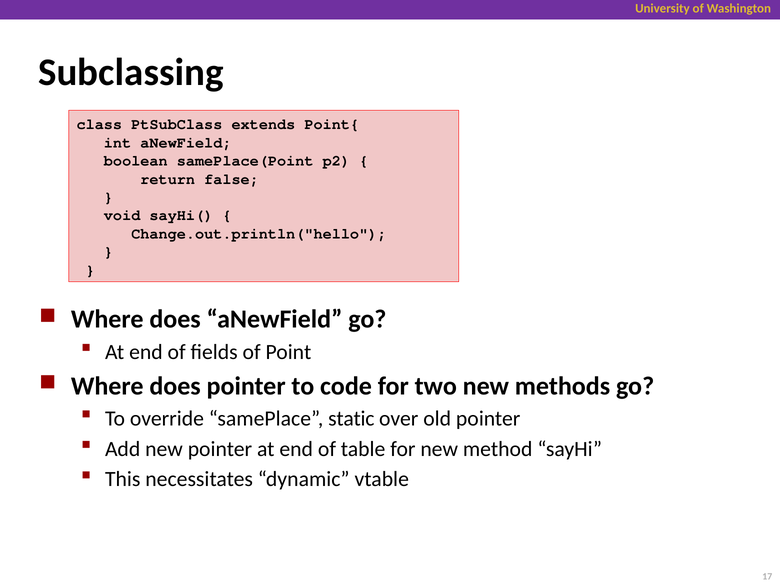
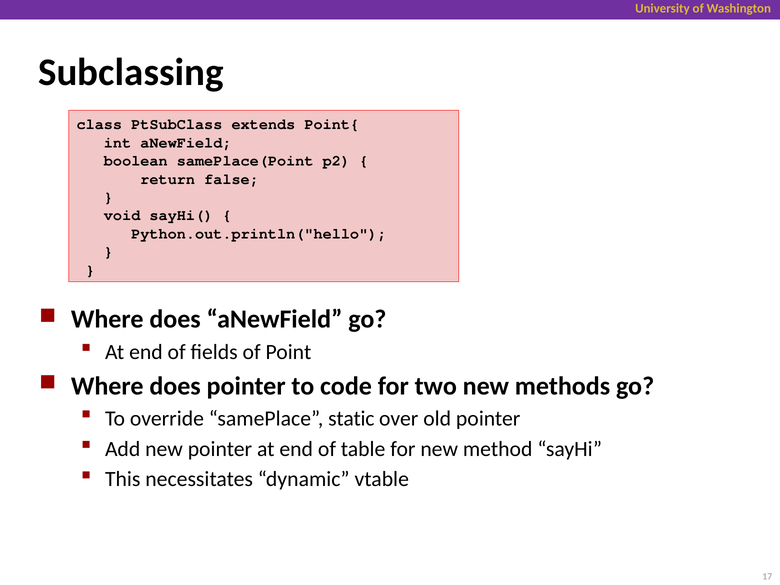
Change.out.println("hello: Change.out.println("hello -> Python.out.println("hello
